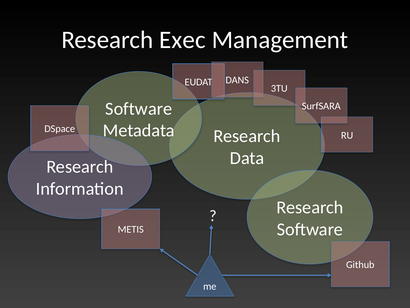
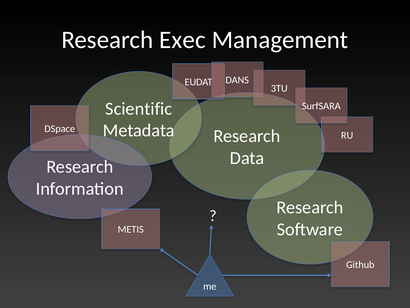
Software at (139, 109): Software -> Scientific
